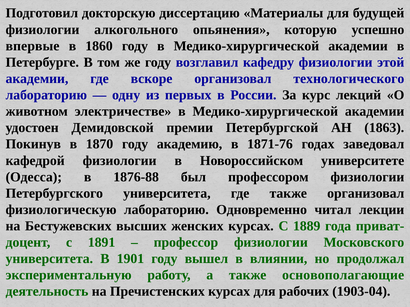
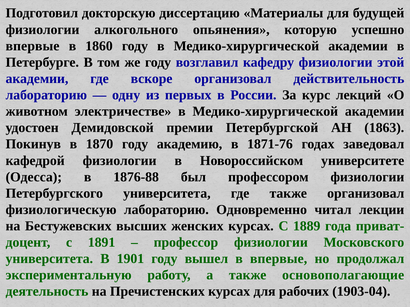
технологического: технологического -> действительность
в влиянии: влиянии -> впервые
